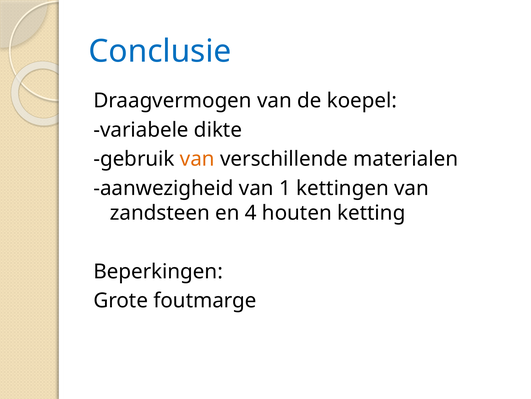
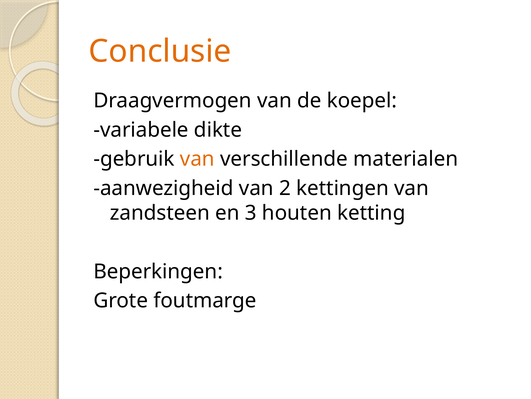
Conclusie colour: blue -> orange
1: 1 -> 2
4: 4 -> 3
